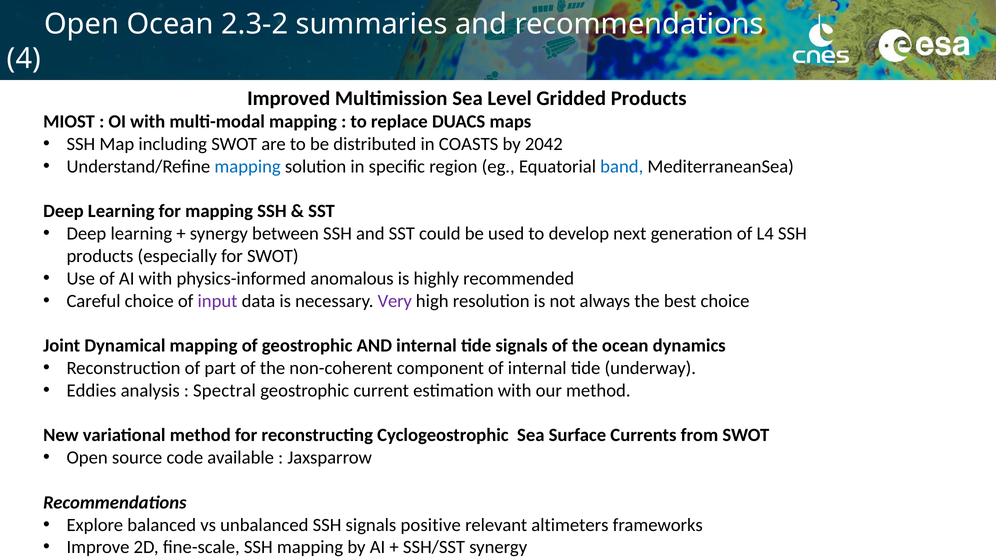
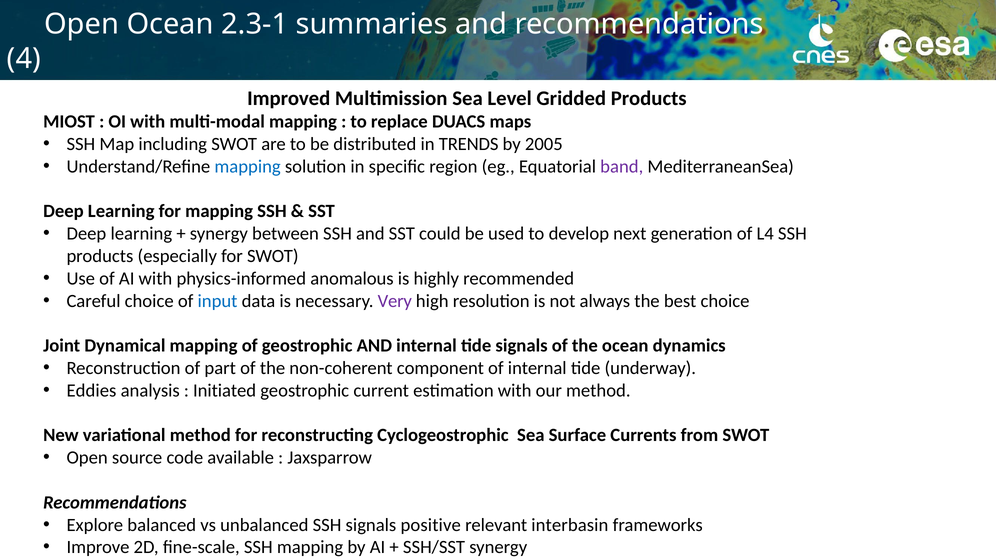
2.3-2: 2.3-2 -> 2.3-1
COASTS: COASTS -> TRENDS
2042: 2042 -> 2005
band colour: blue -> purple
input colour: purple -> blue
Spectral: Spectral -> Initiated
altimeters: altimeters -> interbasin
